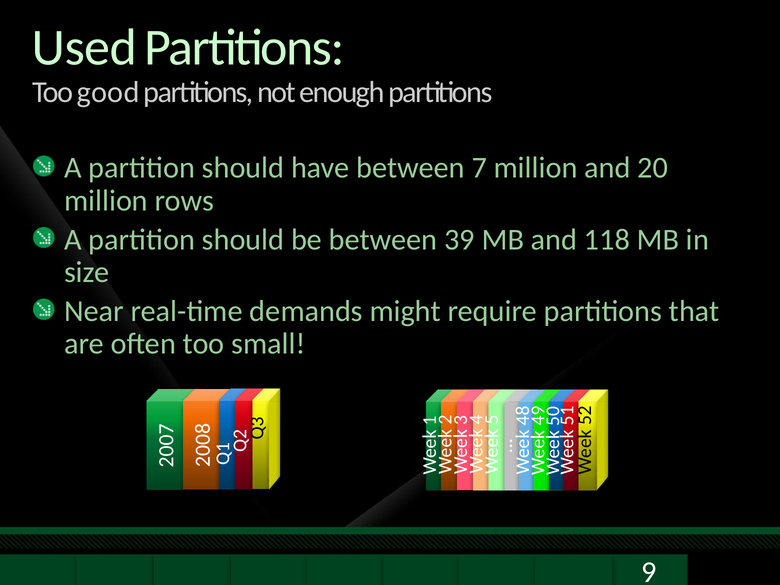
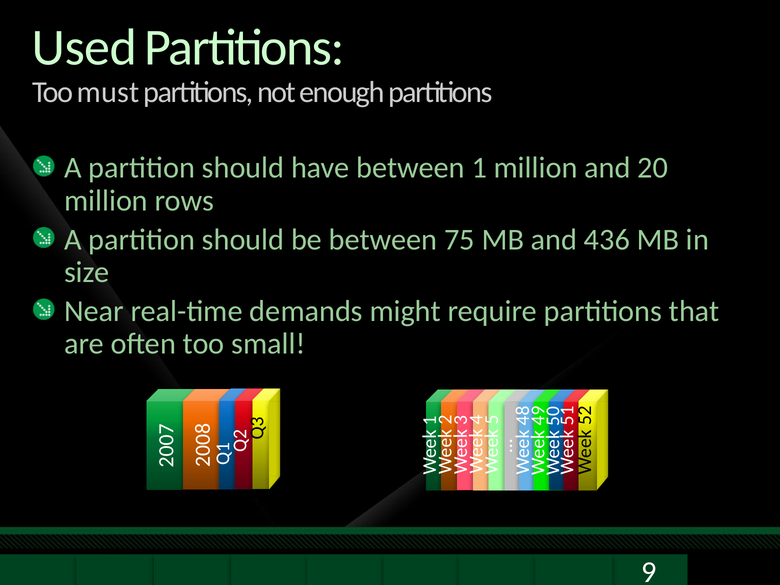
good: good -> must
between 7: 7 -> 1
39: 39 -> 75
118: 118 -> 436
